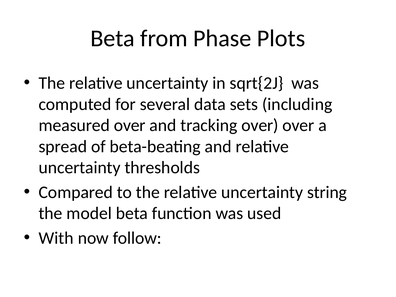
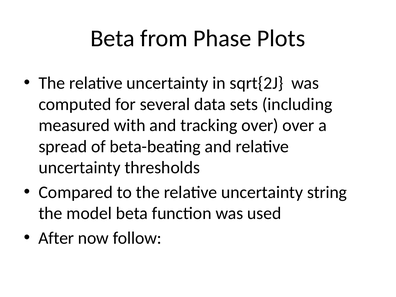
measured over: over -> with
With: With -> After
